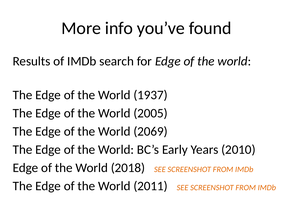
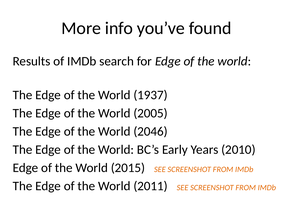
2069: 2069 -> 2046
2018: 2018 -> 2015
